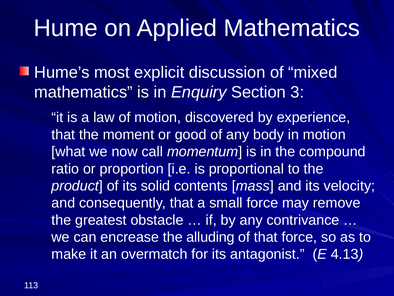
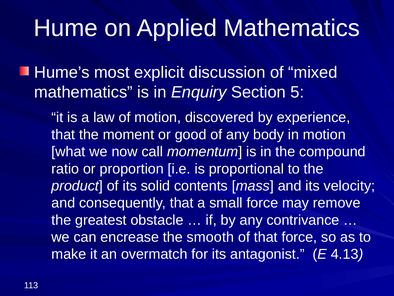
3: 3 -> 5
alluding: alluding -> smooth
